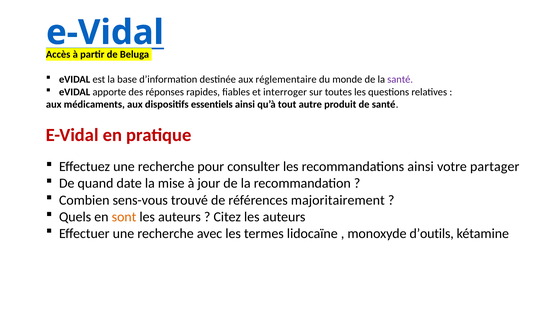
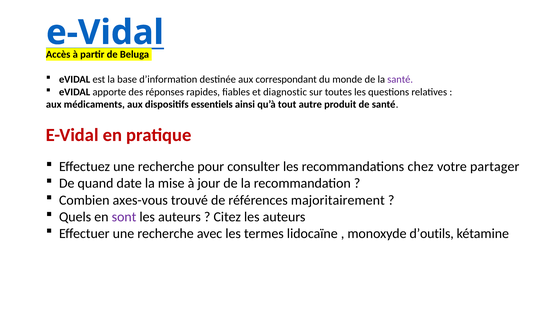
réglementaire: réglementaire -> correspondant
interroger: interroger -> diagnostic
recommandations ainsi: ainsi -> chez
sens-vous: sens-vous -> axes-vous
sont colour: orange -> purple
